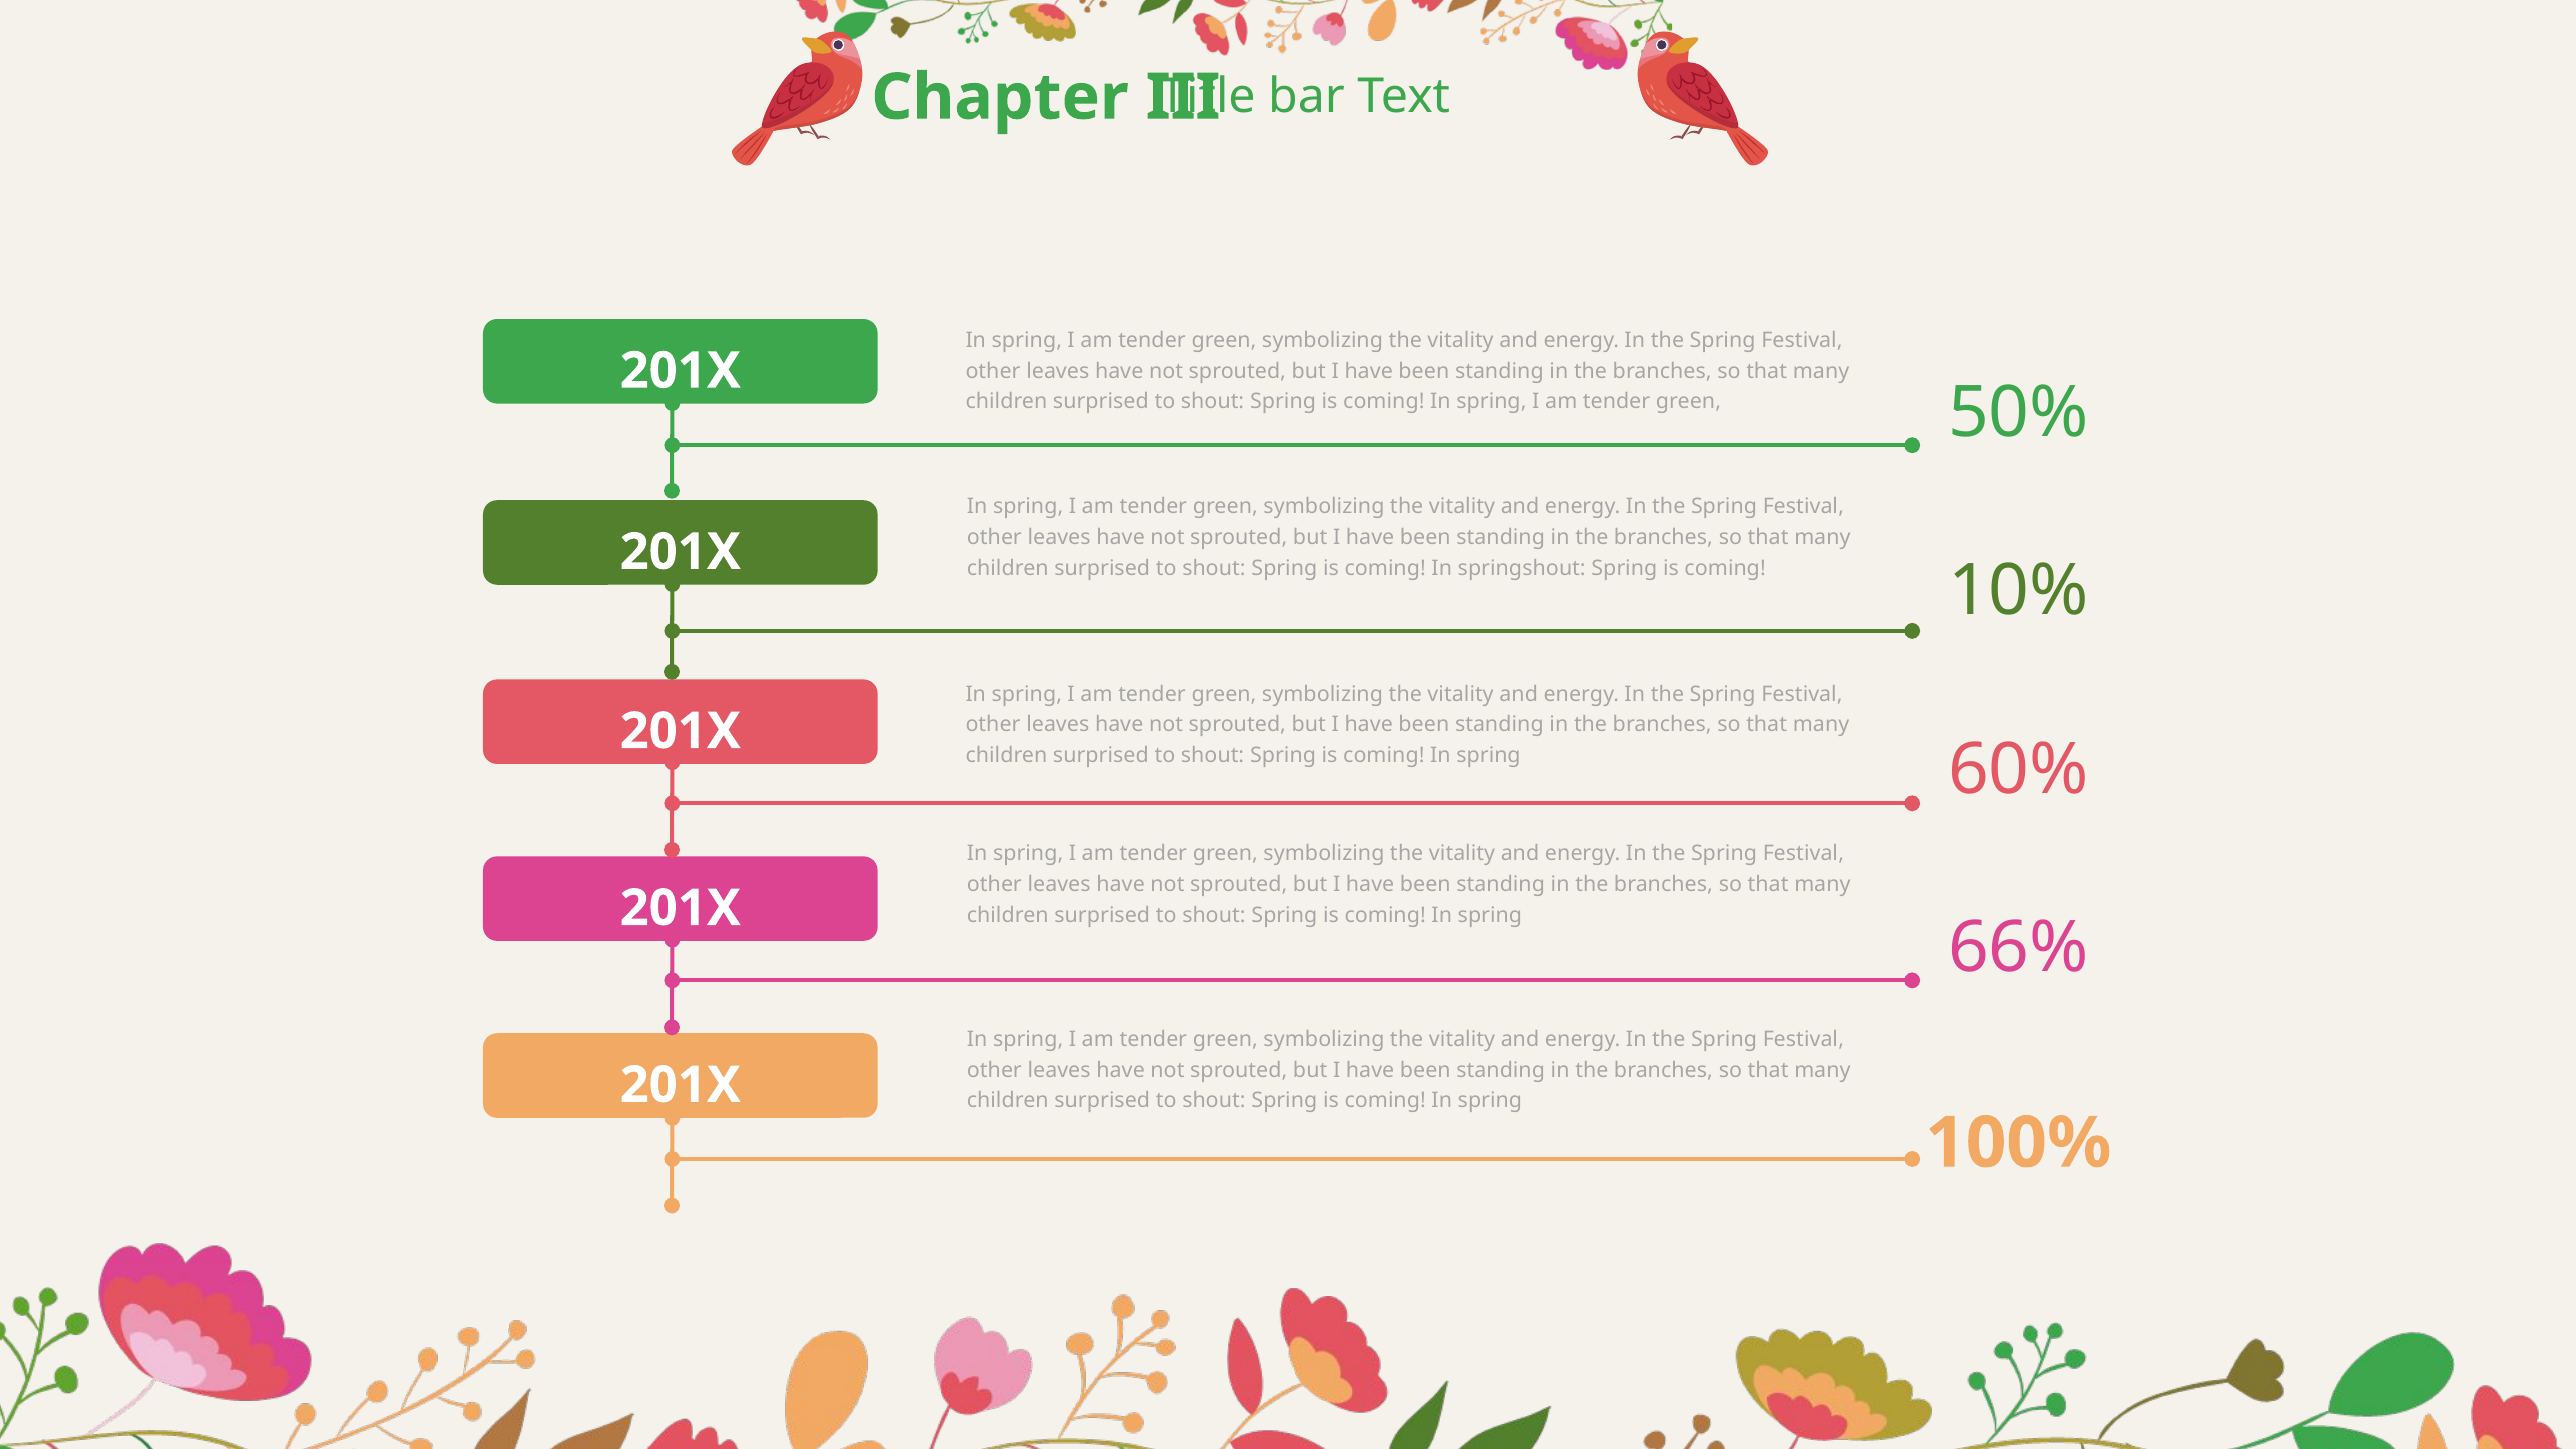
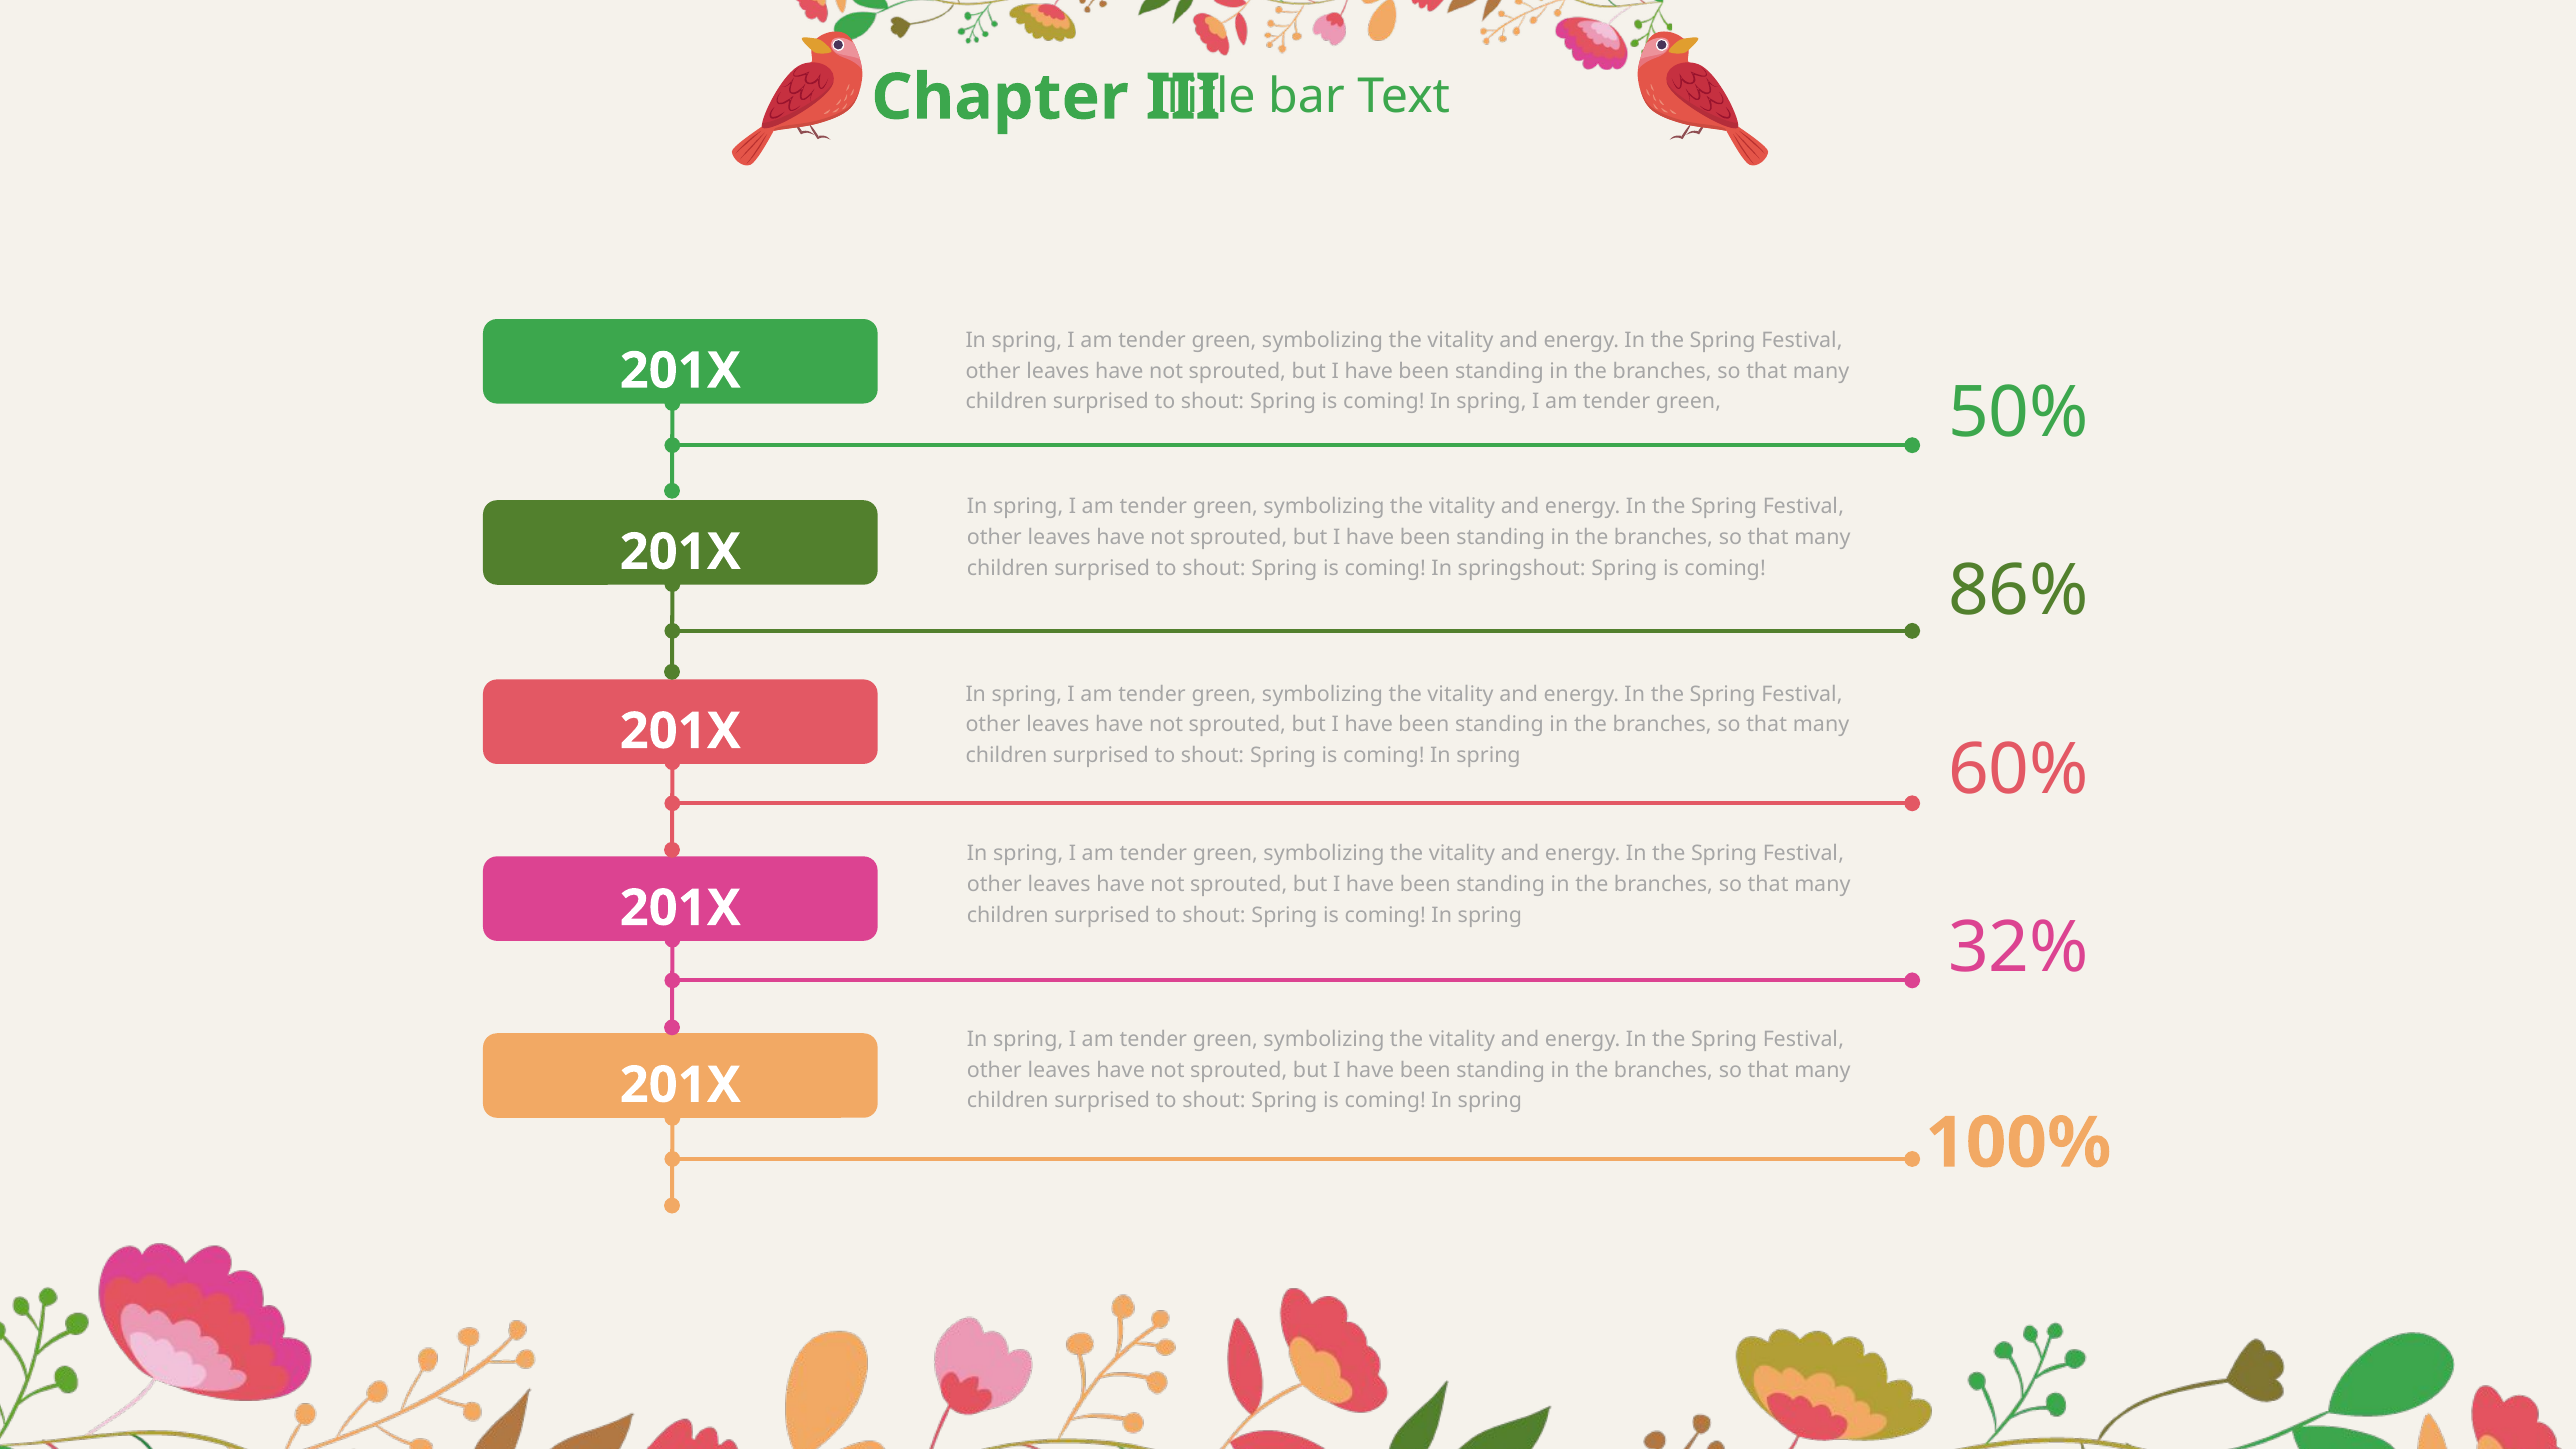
10%: 10% -> 86%
66%: 66% -> 32%
